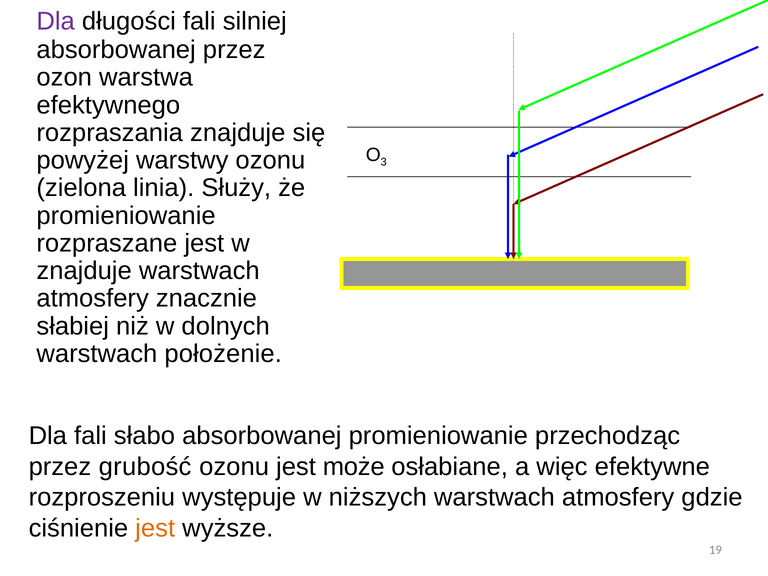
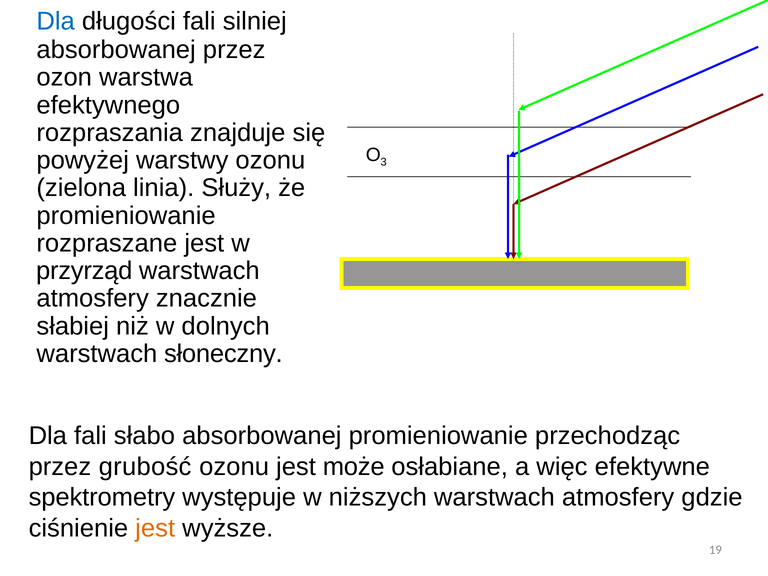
Dla at (56, 21) colour: purple -> blue
znajduje at (84, 271): znajduje -> przyrząd
położenie: położenie -> słoneczny
rozproszeniu: rozproszeniu -> spektrometry
